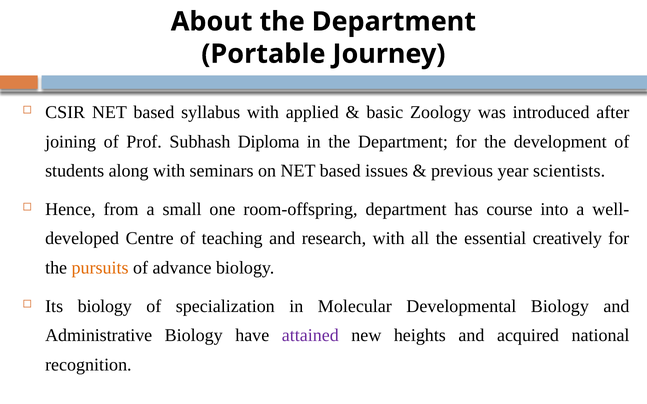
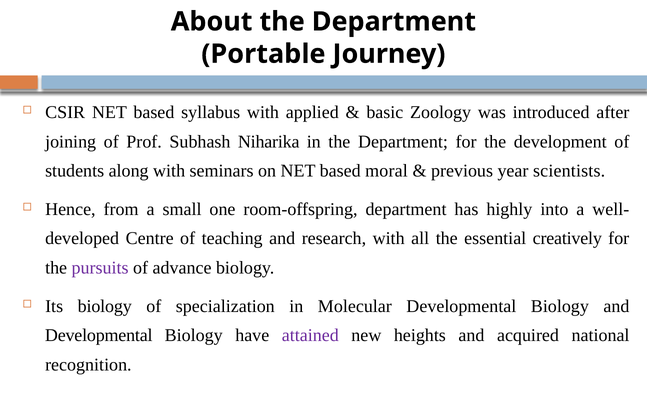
Diploma: Diploma -> Niharika
issues: issues -> moral
course: course -> highly
pursuits colour: orange -> purple
Administrative at (99, 336): Administrative -> Developmental
